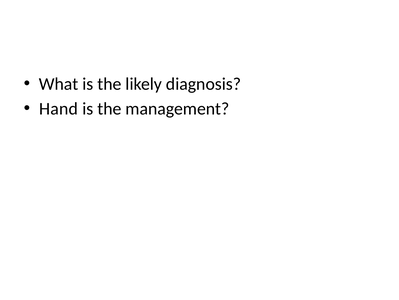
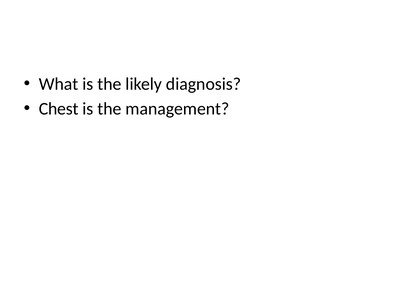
Hand: Hand -> Chest
